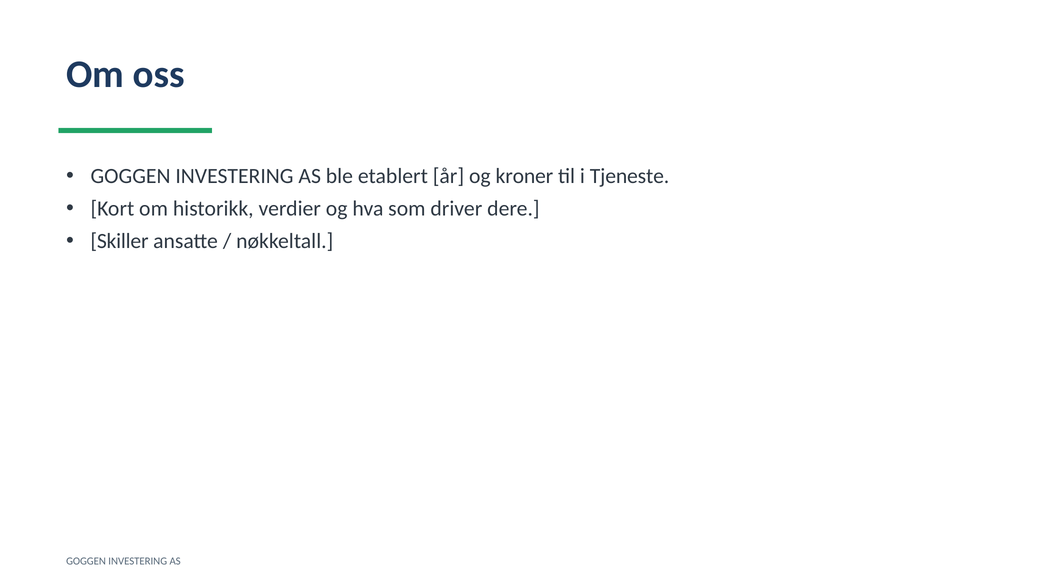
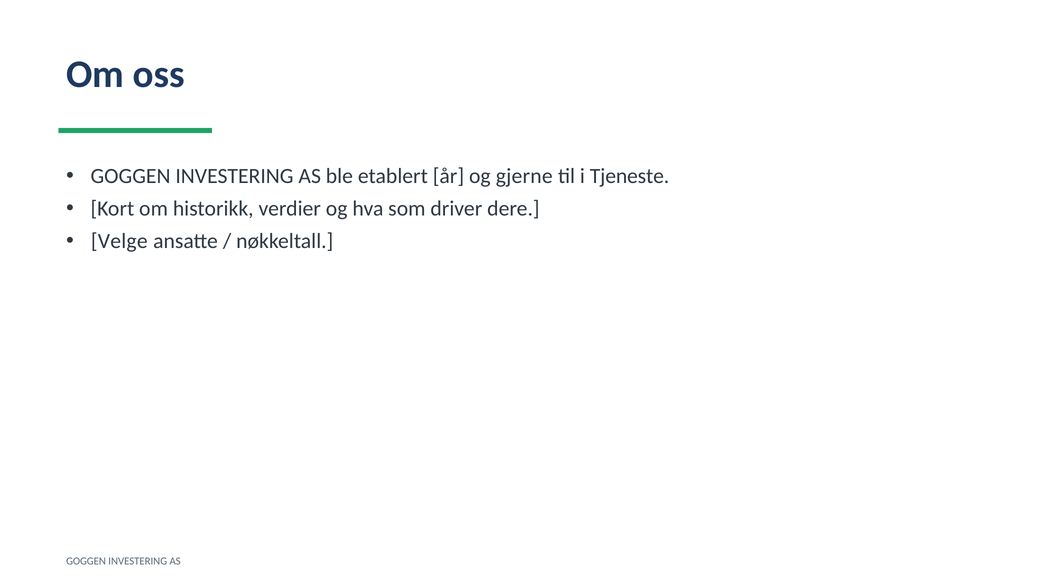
kroner: kroner -> gjerne
Skiller: Skiller -> Velge
